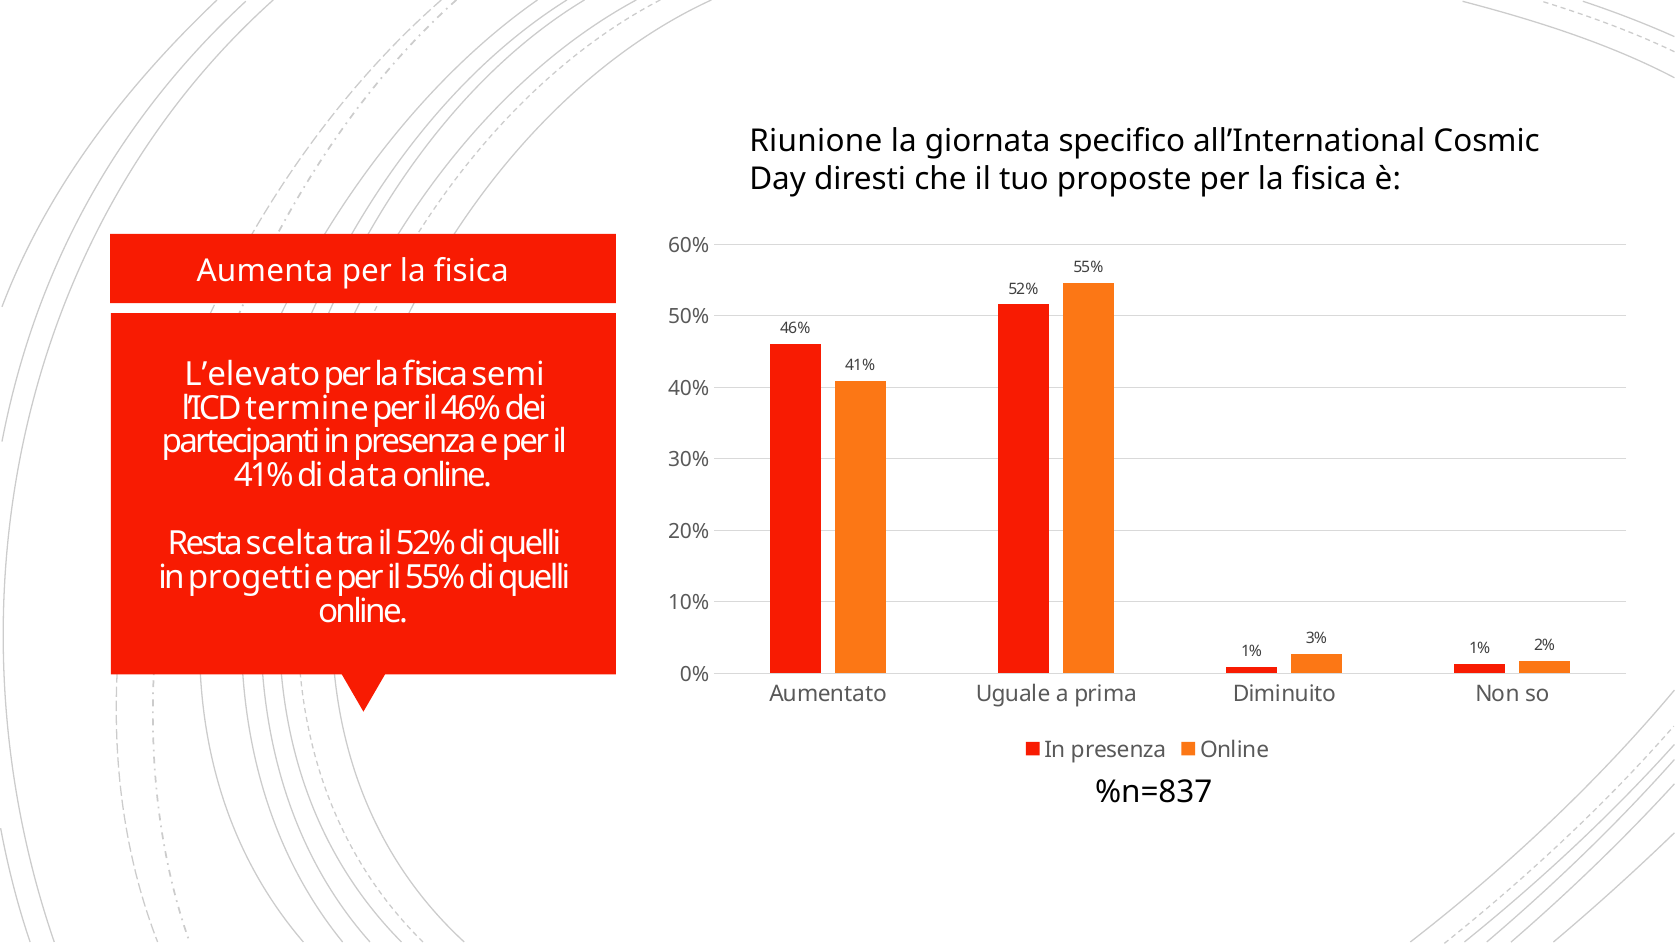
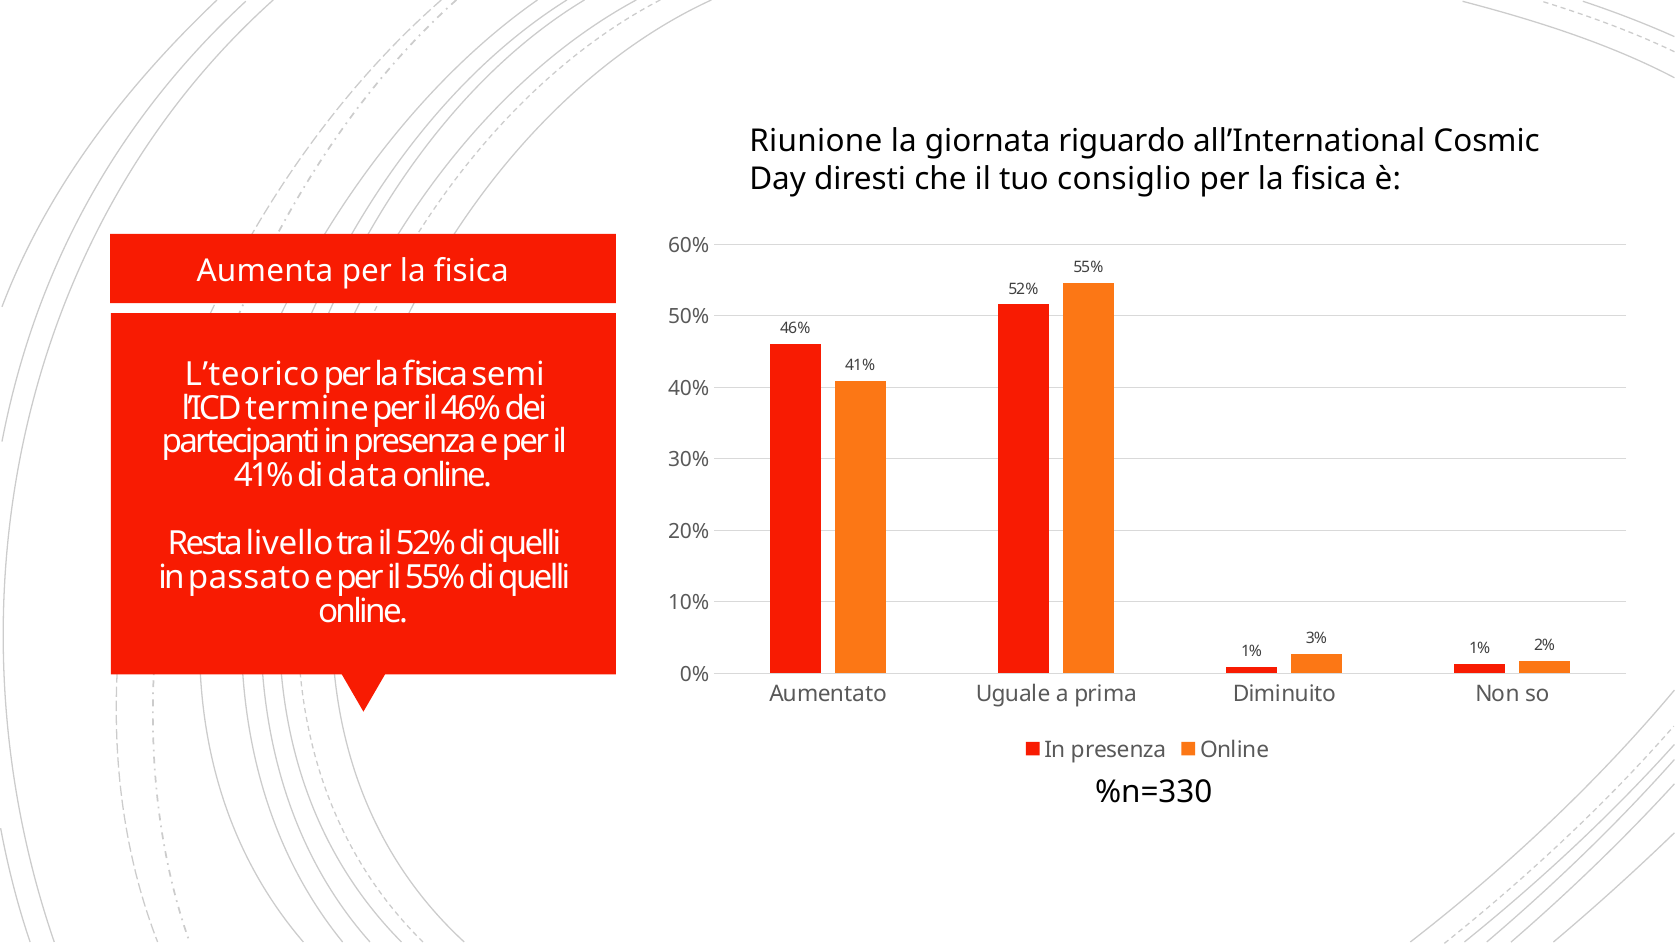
specifico: specifico -> riguardo
proposte: proposte -> consiglio
L’elevato: L’elevato -> L’teorico
scelta: scelta -> livello
progetti: progetti -> passato
%n=837: %n=837 -> %n=330
